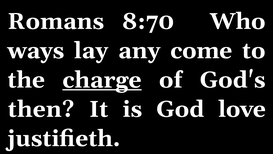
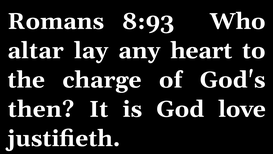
8:70: 8:70 -> 8:93
ways: ways -> altar
come: come -> heart
charge underline: present -> none
